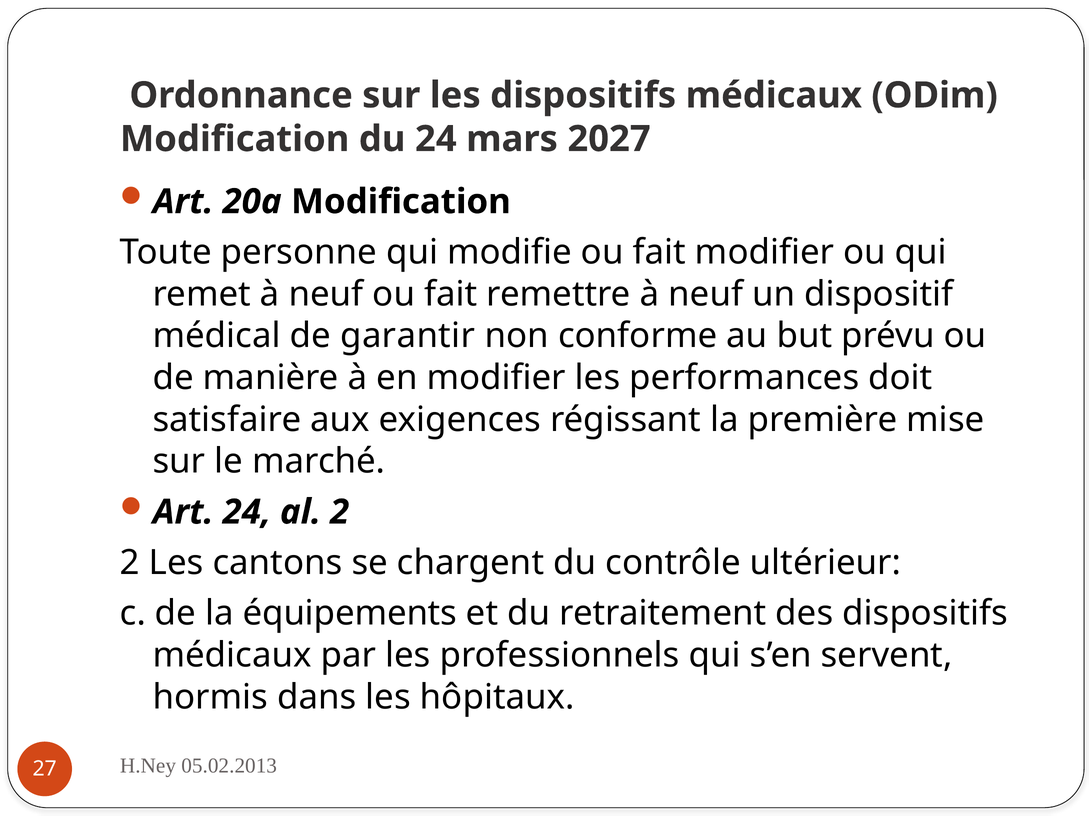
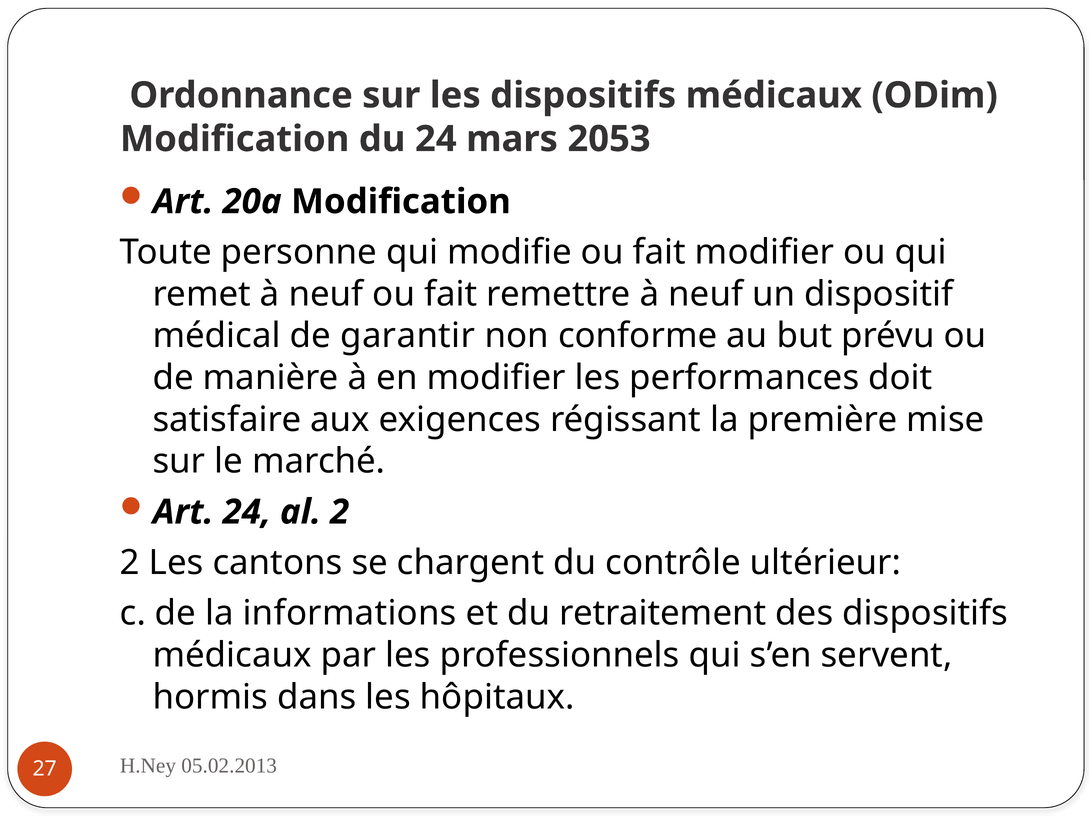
2027: 2027 -> 2053
équipements: équipements -> informations
